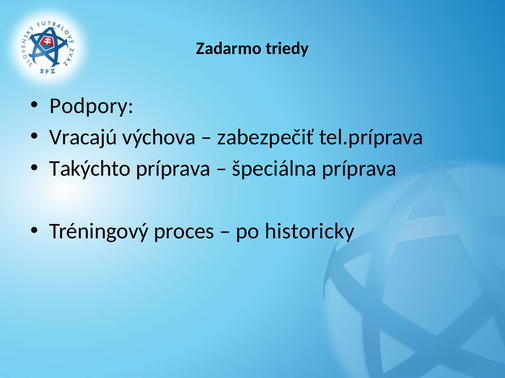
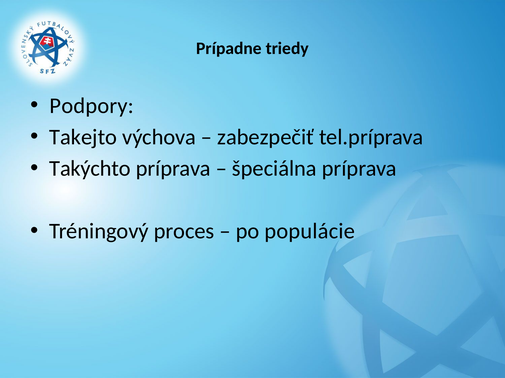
Zadarmo: Zadarmo -> Prípadne
Vracajú: Vracajú -> Takejto
historicky: historicky -> populácie
